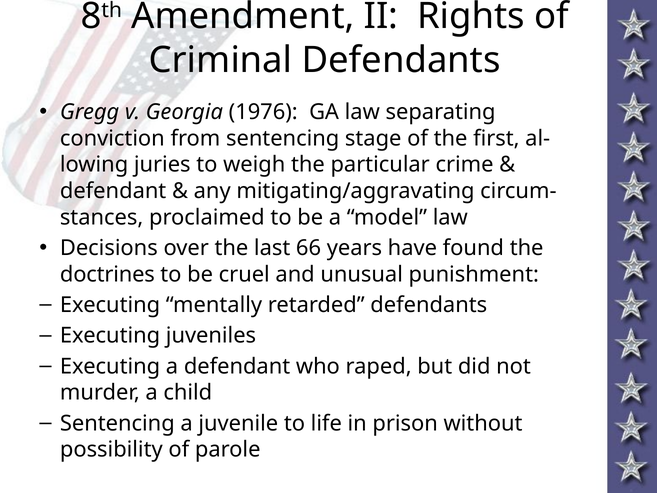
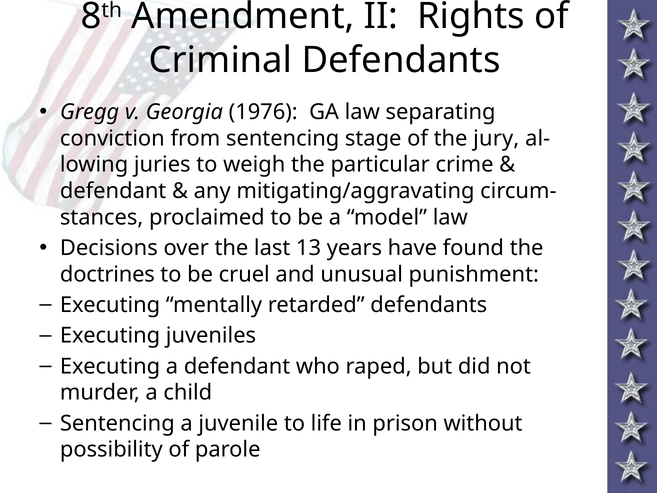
first: first -> jury
66: 66 -> 13
